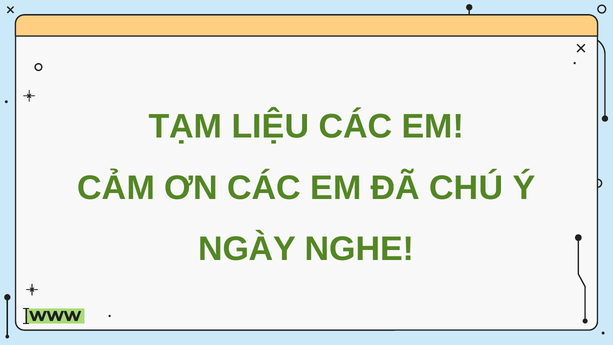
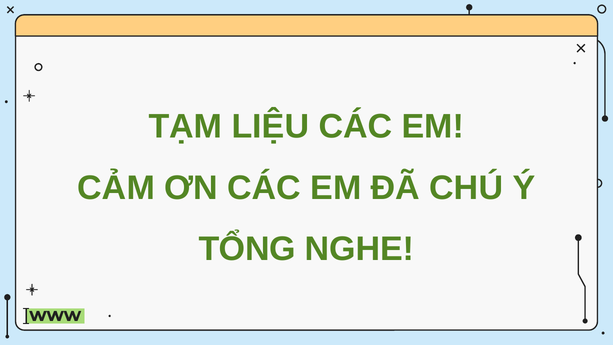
NGÀY: NGÀY -> TỔNG
